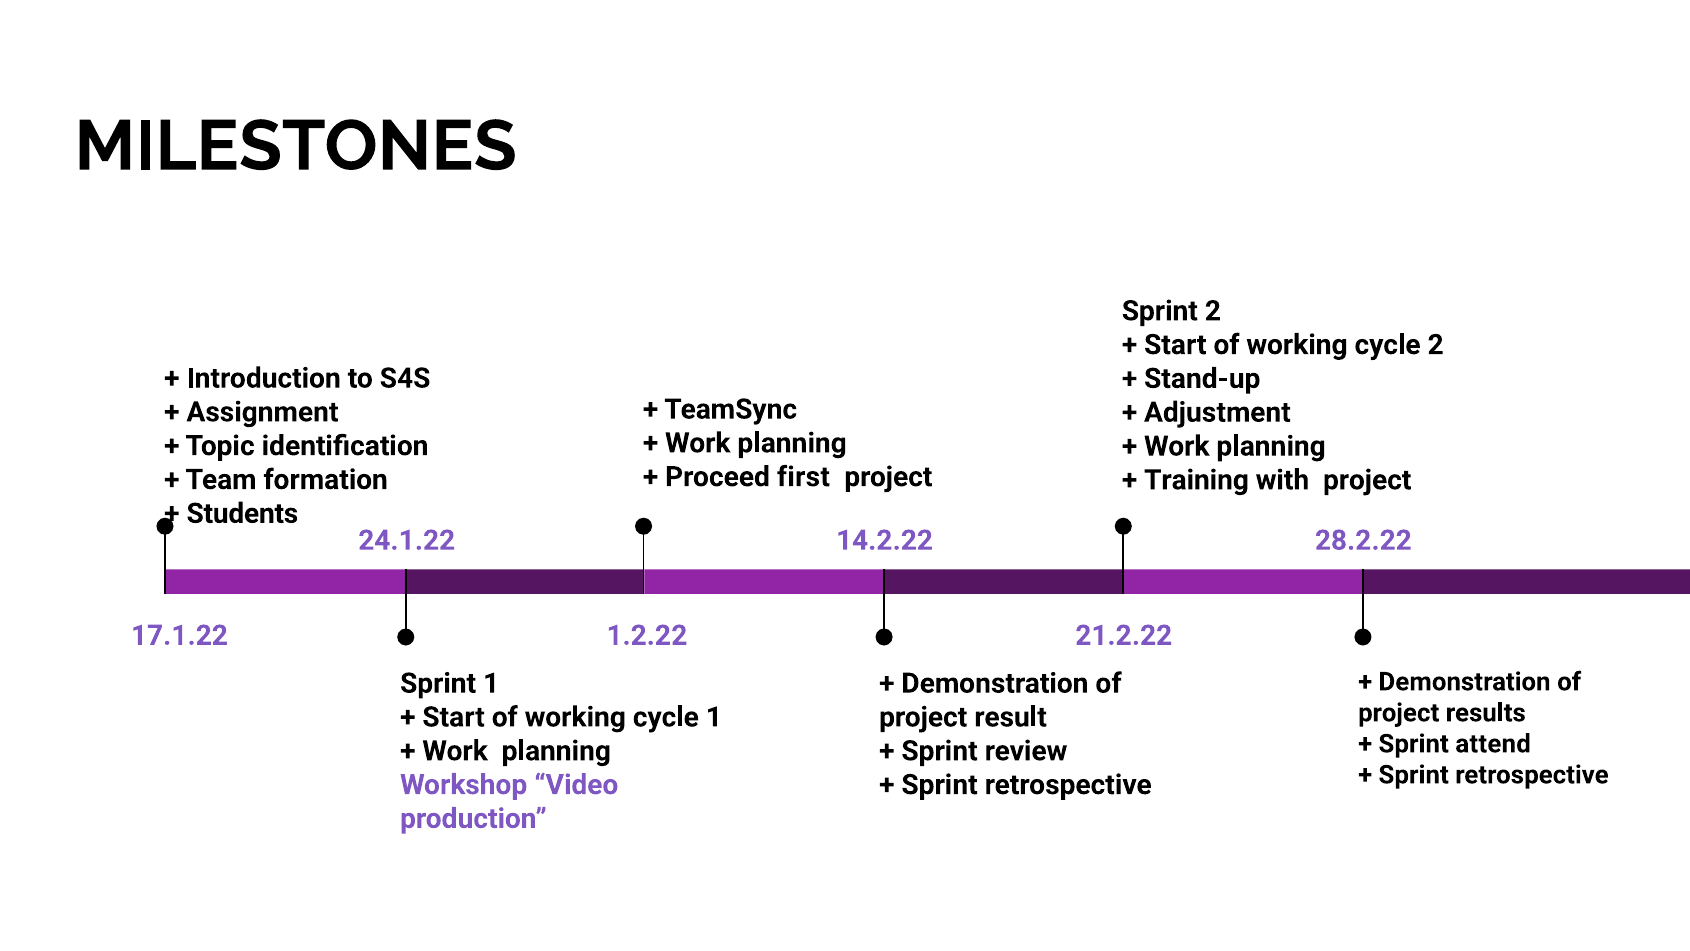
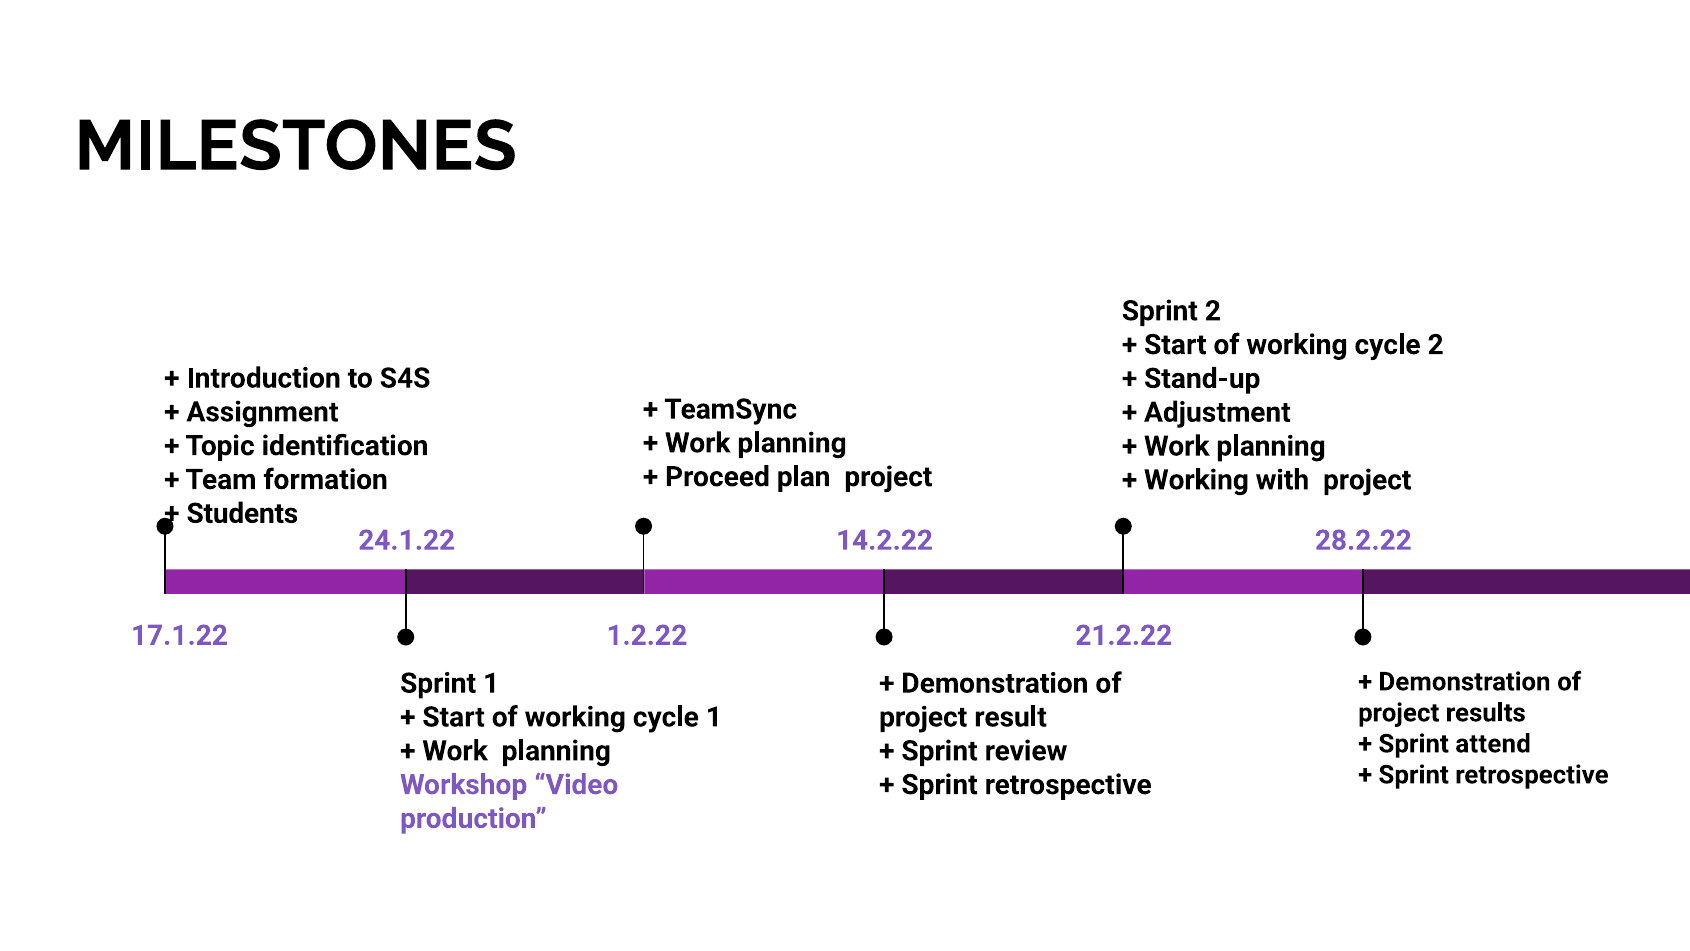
first: first -> plan
Training at (1196, 480): Training -> Working
